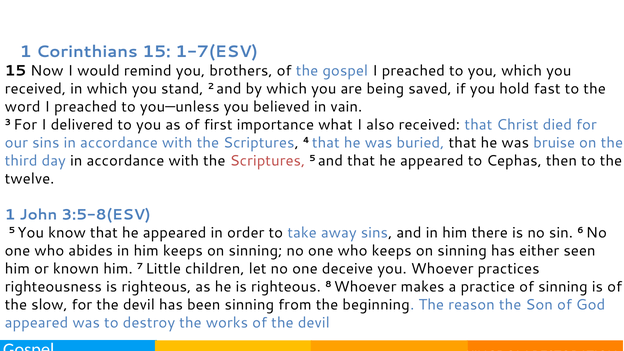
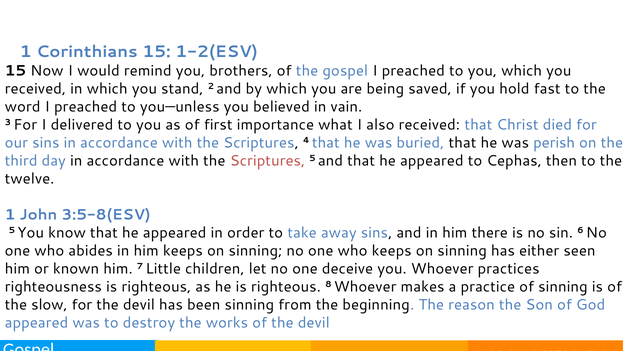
1-7(ESV: 1-7(ESV -> 1-2(ESV
bruise: bruise -> perish
